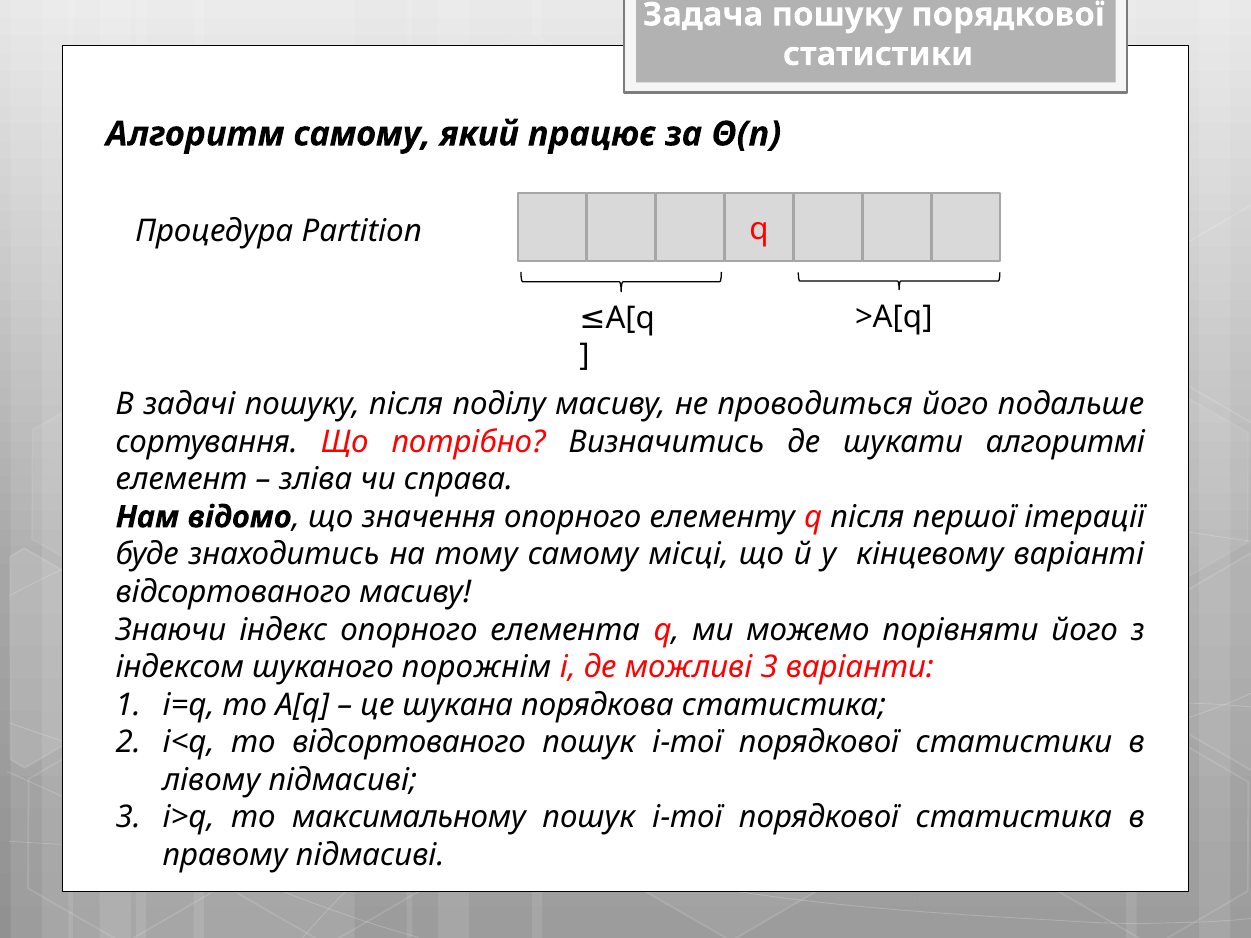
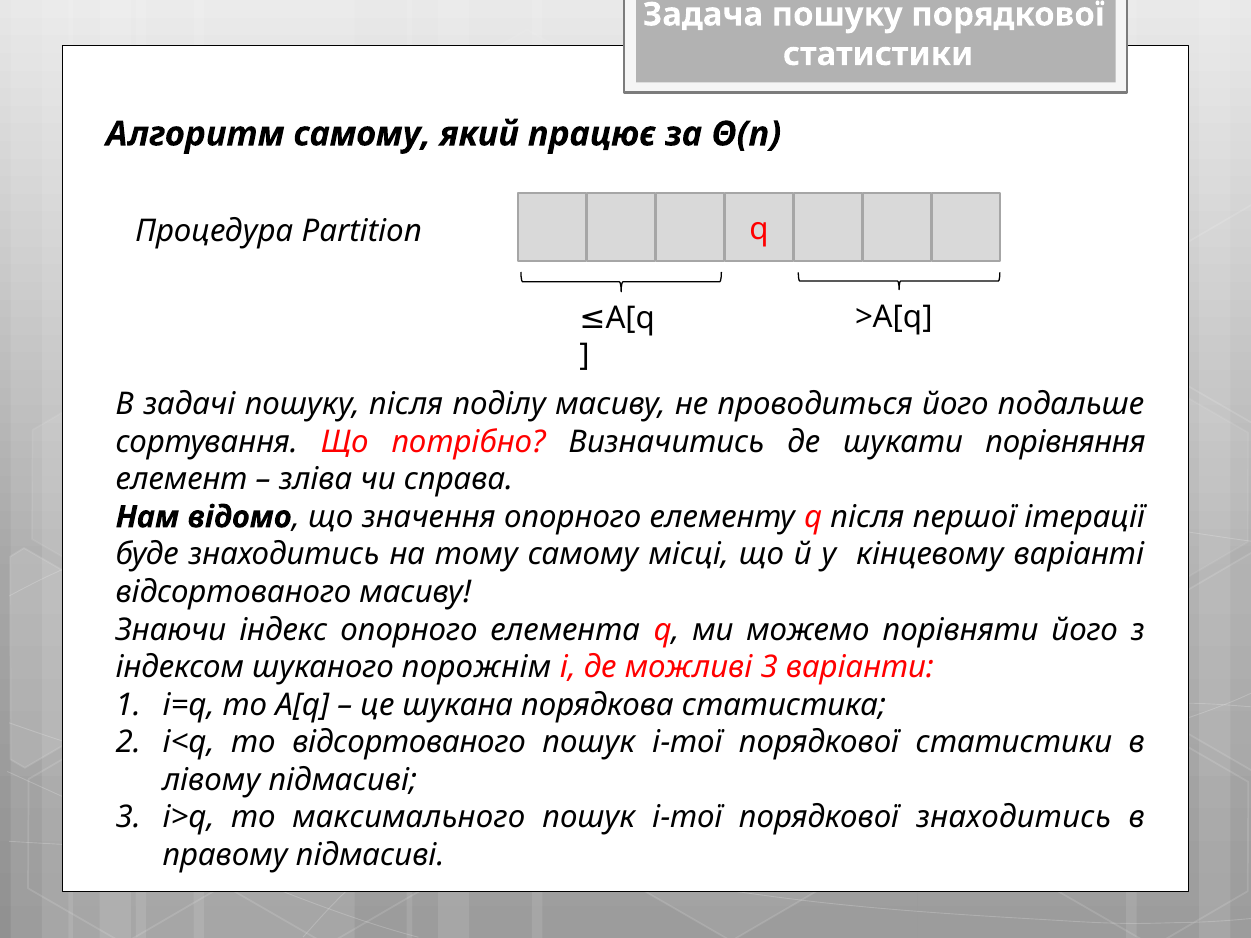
алгоритмі: алгоритмі -> порівняння
максимальному: максимальному -> максимального
порядкової статистика: статистика -> знаходитись
